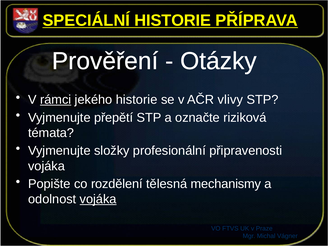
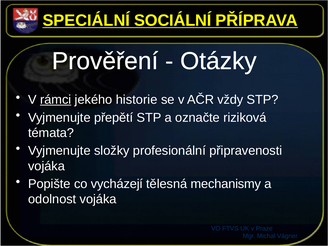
SPECIÁLNÍ HISTORIE: HISTORIE -> SOCIÁLNÍ
vlivy: vlivy -> vždy
rozdělení: rozdělení -> vycházejí
vojáka at (98, 199) underline: present -> none
